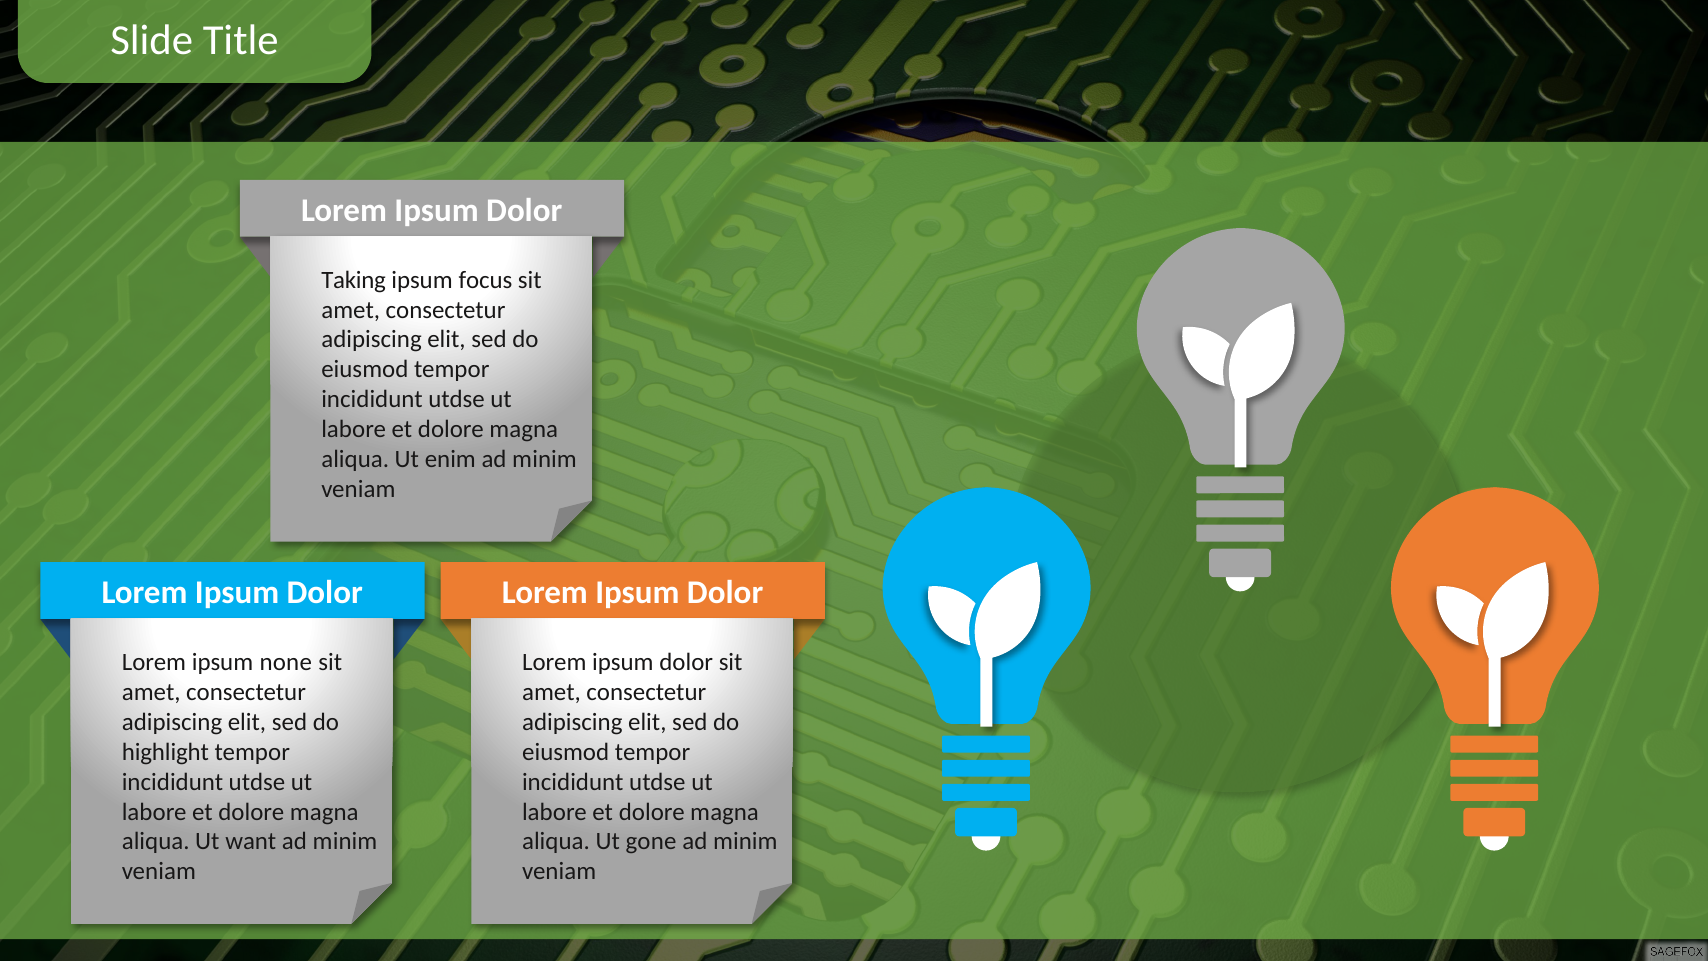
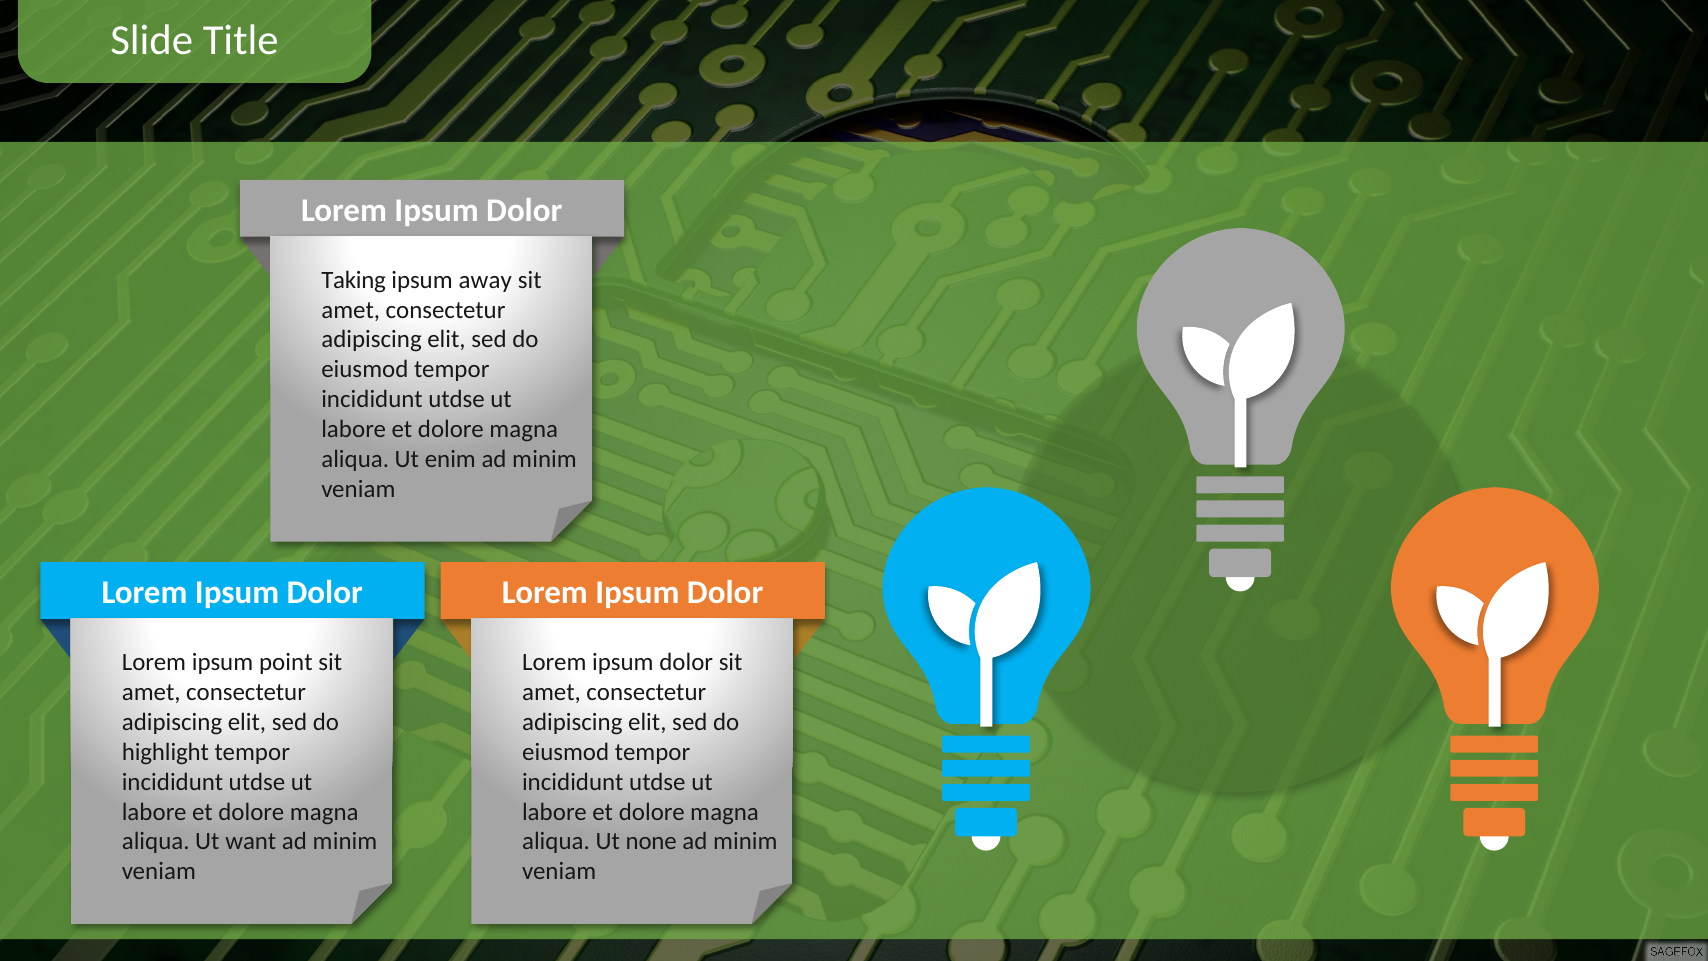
focus: focus -> away
none: none -> point
gone: gone -> none
